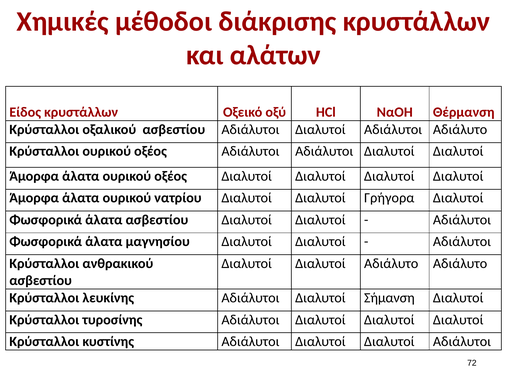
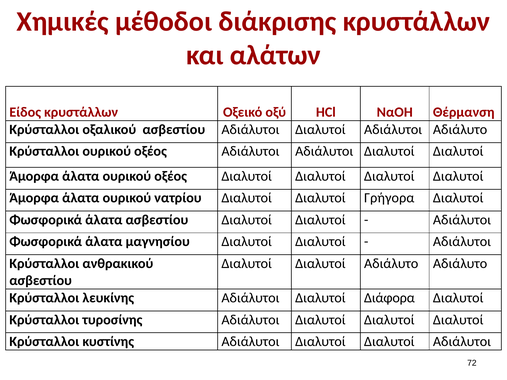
Σήμανση: Σήμανση -> Διάφορα
